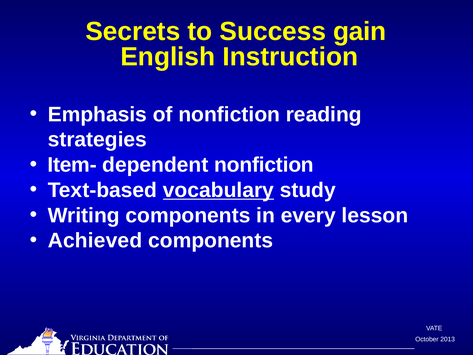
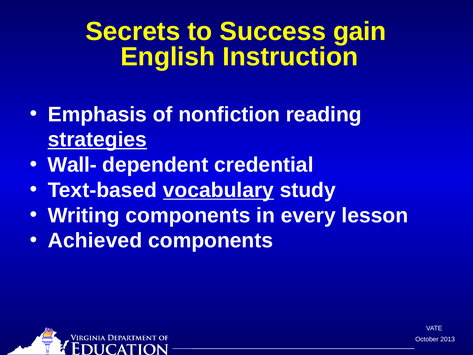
strategies underline: none -> present
Item-: Item- -> Wall-
dependent nonfiction: nonfiction -> credential
